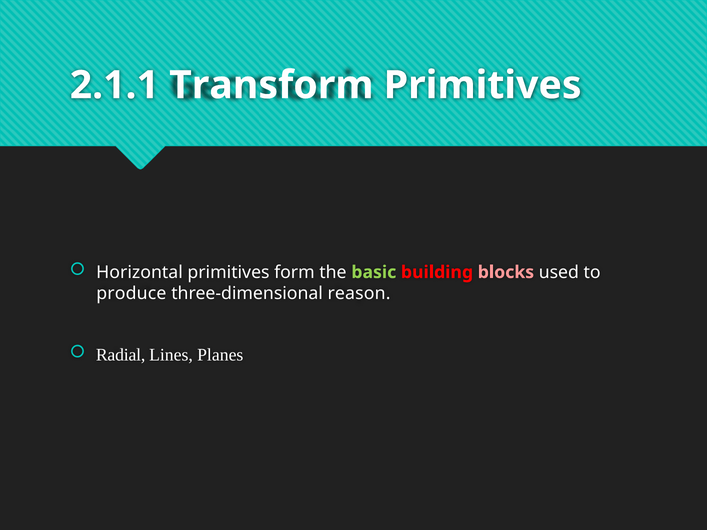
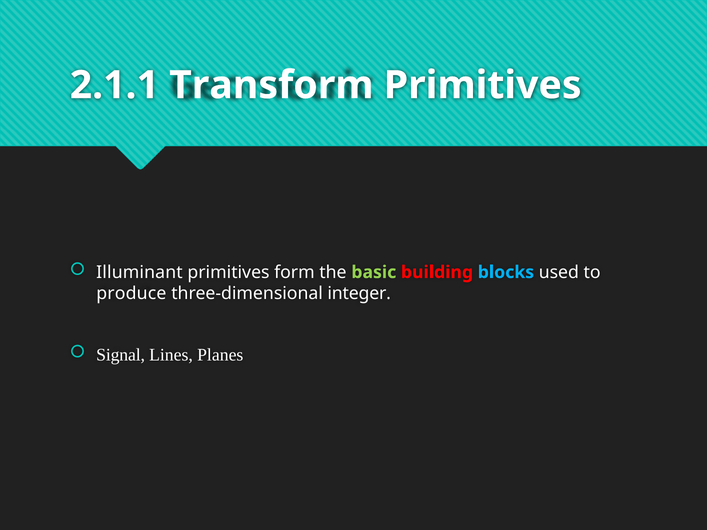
Horizontal: Horizontal -> Illuminant
blocks colour: pink -> light blue
reason: reason -> integer
Radial: Radial -> Signal
